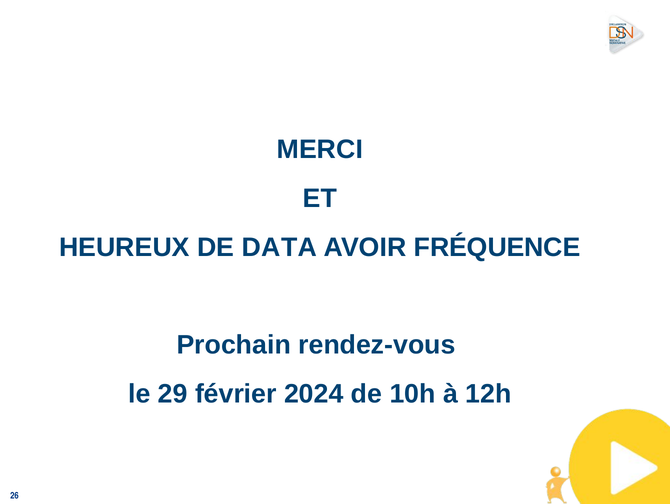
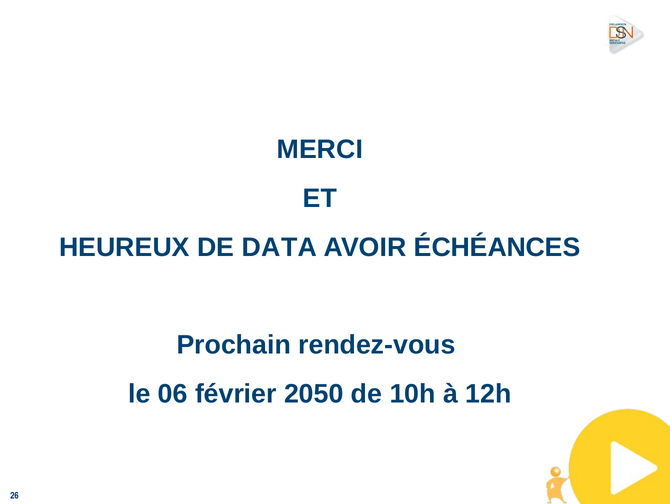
FRÉQUENCE: FRÉQUENCE -> ÉCHÉANCES
29: 29 -> 06
2024: 2024 -> 2050
